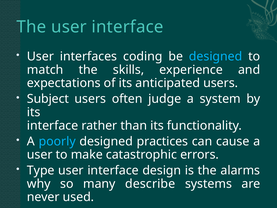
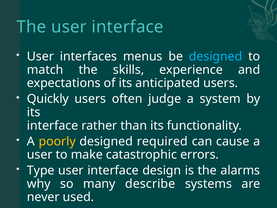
coding: coding -> menus
Subject: Subject -> Quickly
poorly colour: light blue -> yellow
practices: practices -> required
